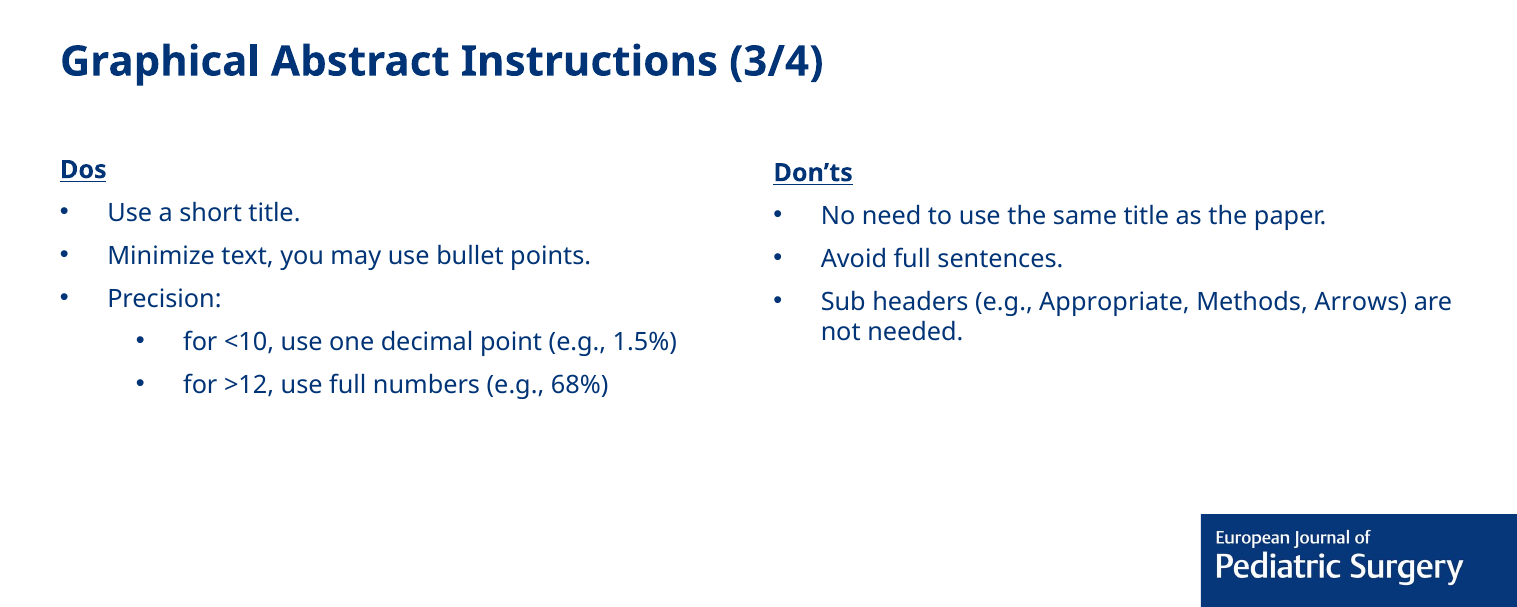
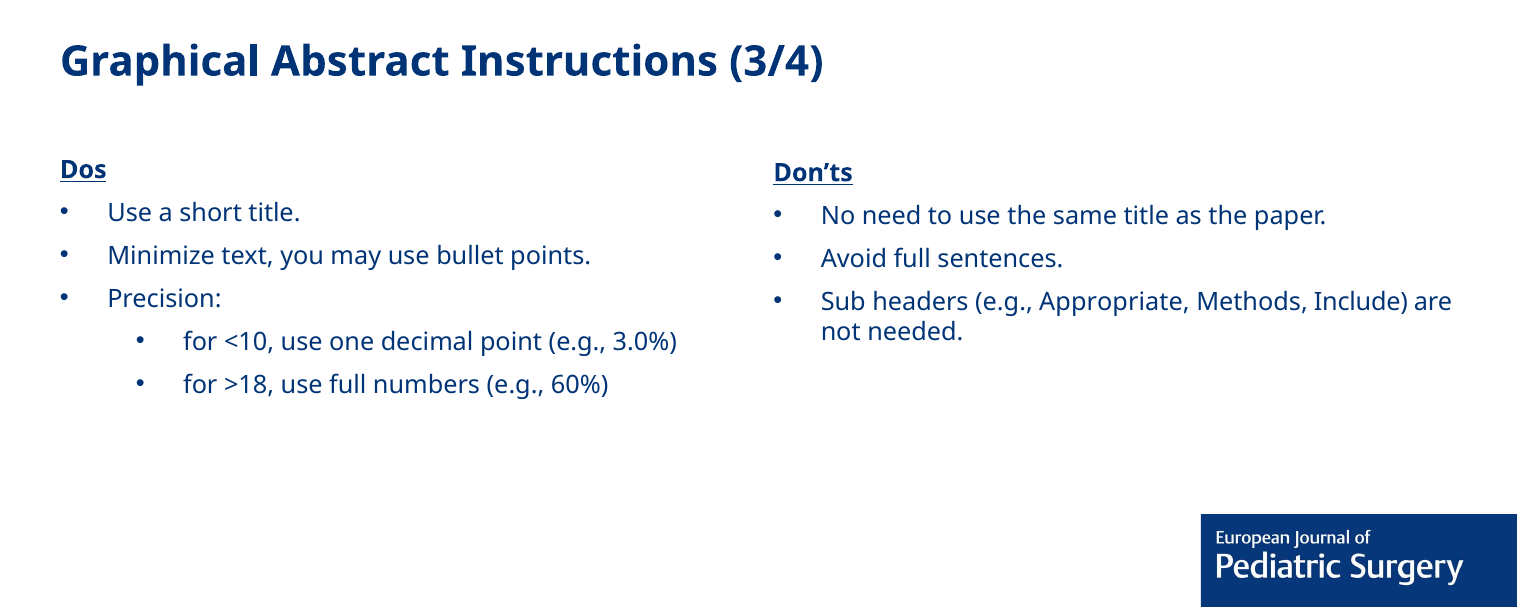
Arrows: Arrows -> Include
1.5%: 1.5% -> 3.0%
>12: >12 -> >18
68%: 68% -> 60%
